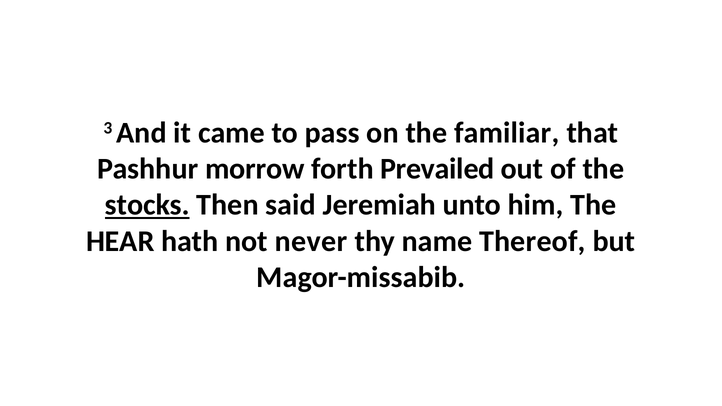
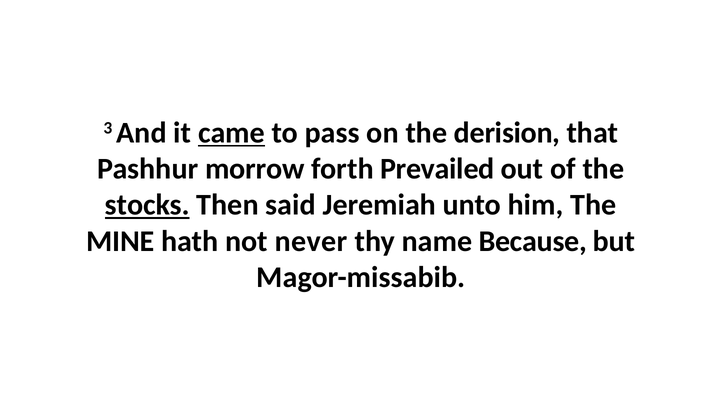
came underline: none -> present
familiar: familiar -> derision
HEAR: HEAR -> MINE
Thereof: Thereof -> Because
